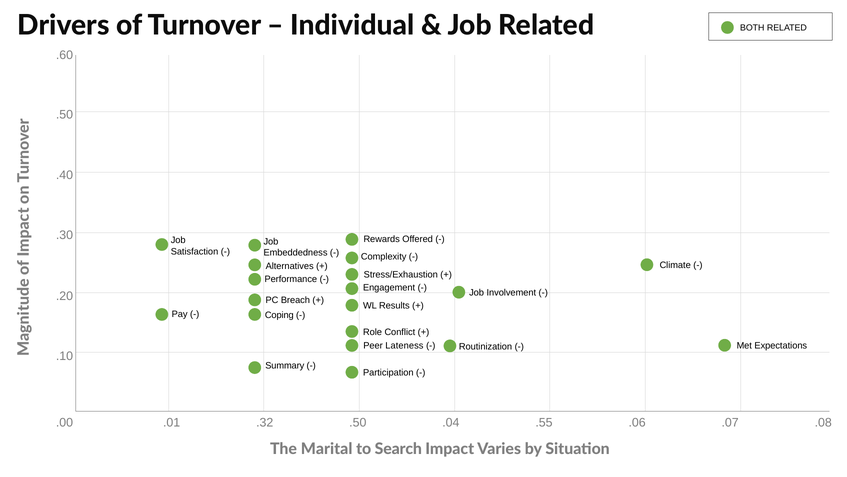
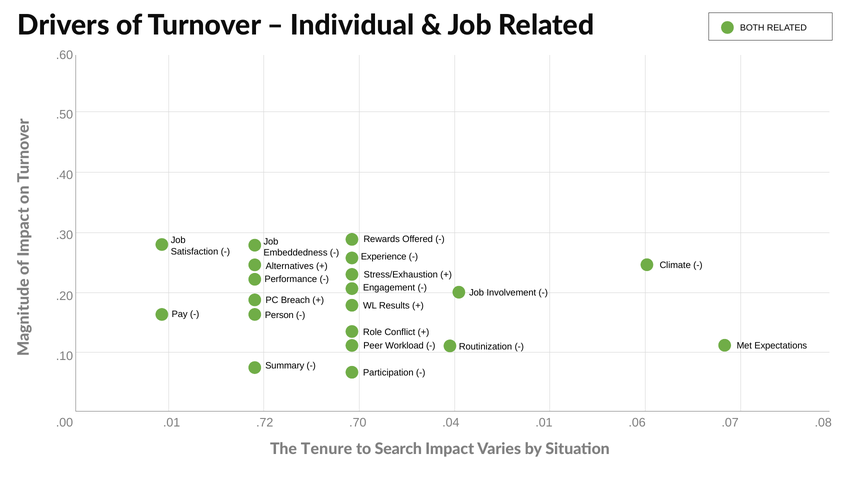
Complexity: Complexity -> Experience
Coping: Coping -> Person
Lateness: Lateness -> Workload
.32: .32 -> .72
.01 .50: .50 -> .70
.55 at (544, 422): .55 -> .01
Marital: Marital -> Tenure
